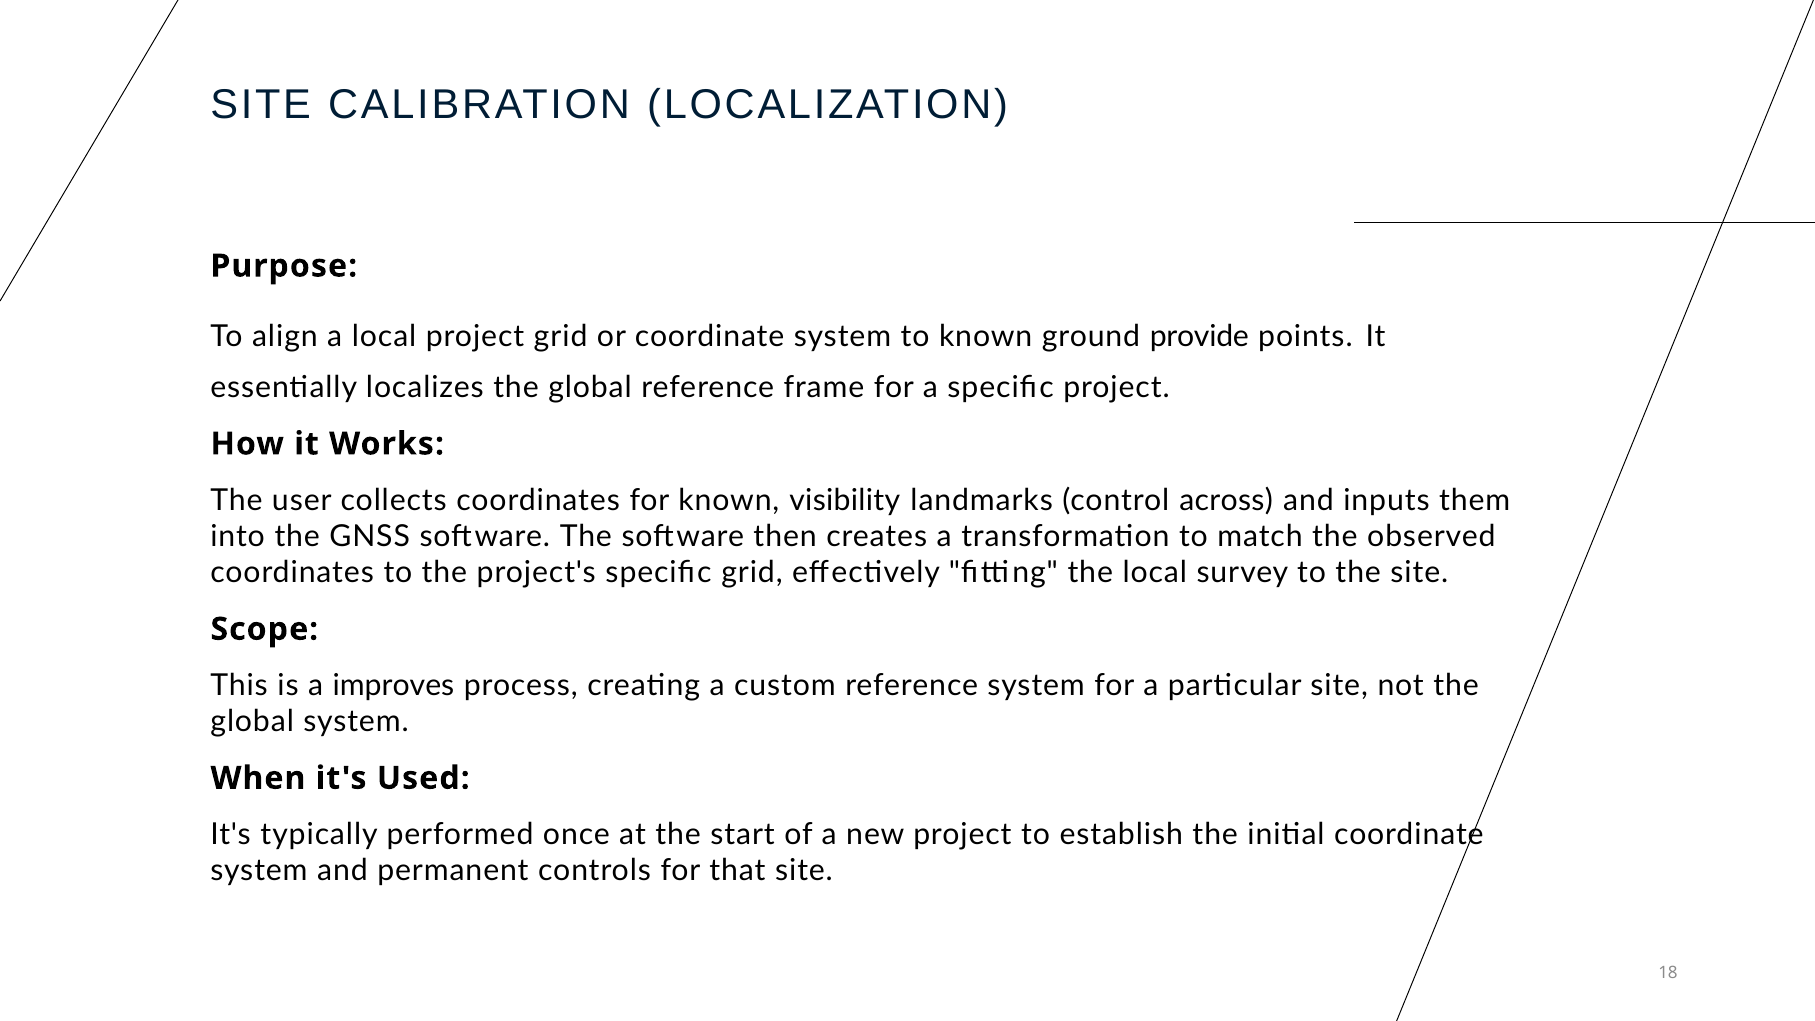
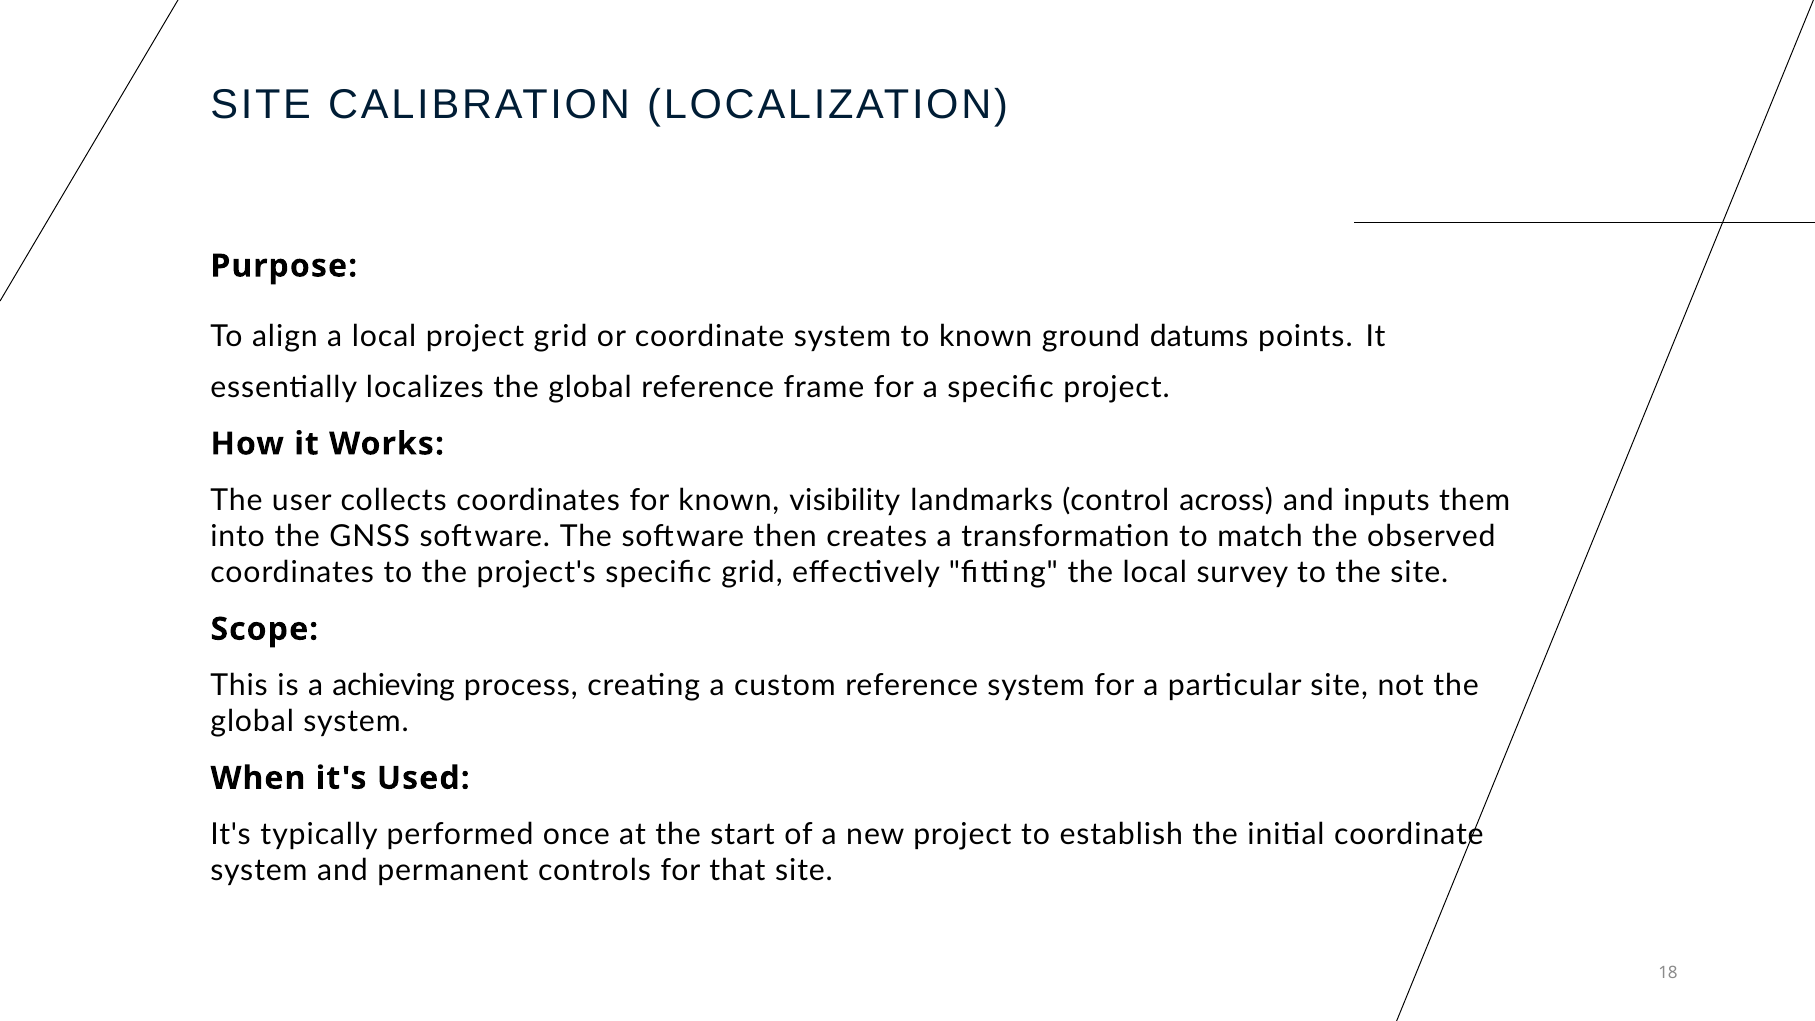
provide: provide -> datums
improves: improves -> achieving
